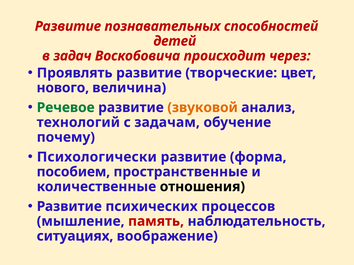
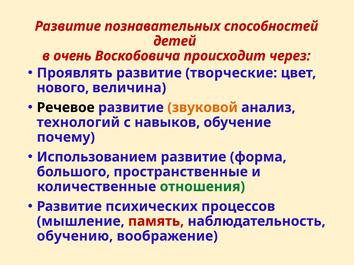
задач: задач -> очень
Речевое colour: green -> black
задачам: задачам -> навыков
Психологически: Психологически -> Использованием
пособием: пособием -> большого
отношения colour: black -> green
ситуациях: ситуациях -> обучению
